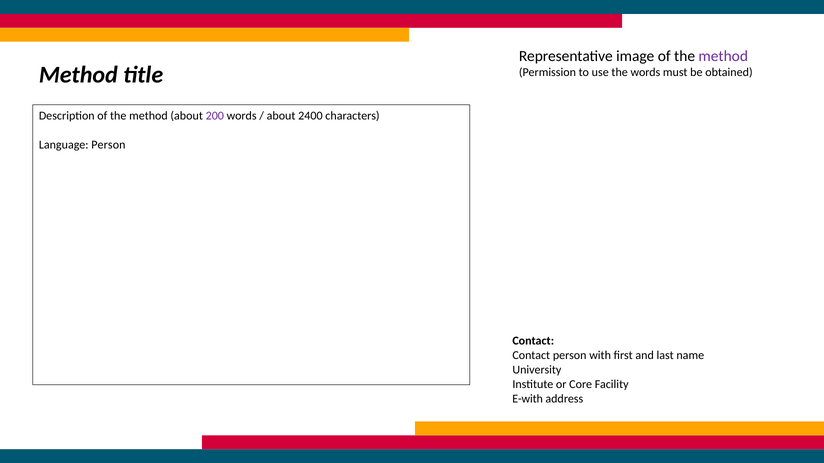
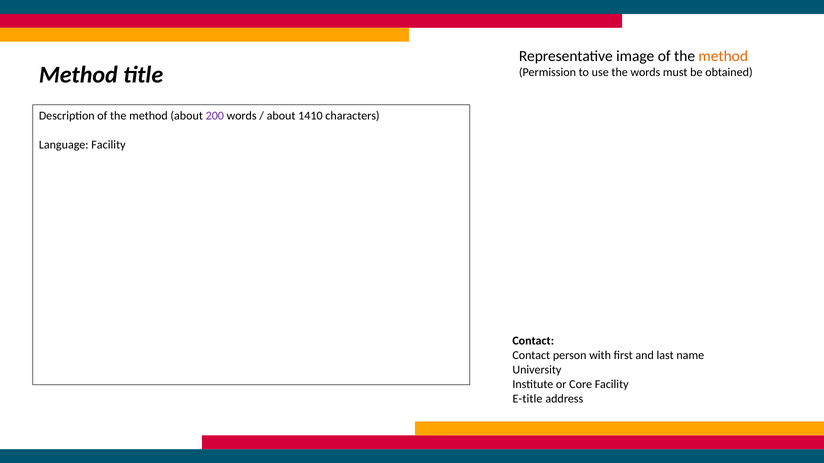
method at (723, 56) colour: purple -> orange
2400: 2400 -> 1410
Language Person: Person -> Facility
E-with: E-with -> E-title
